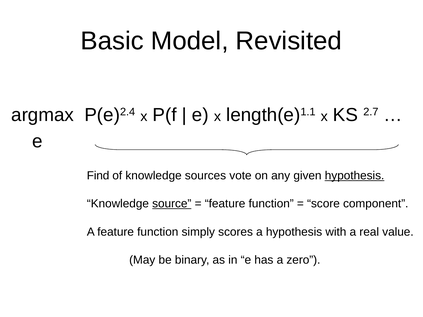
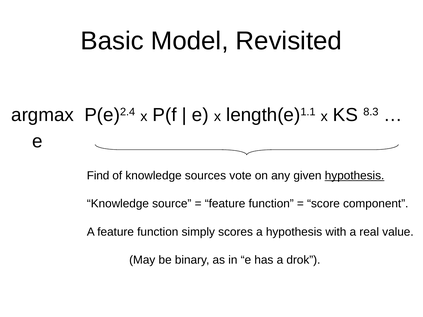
2.7: 2.7 -> 8.3
source underline: present -> none
zero: zero -> drok
